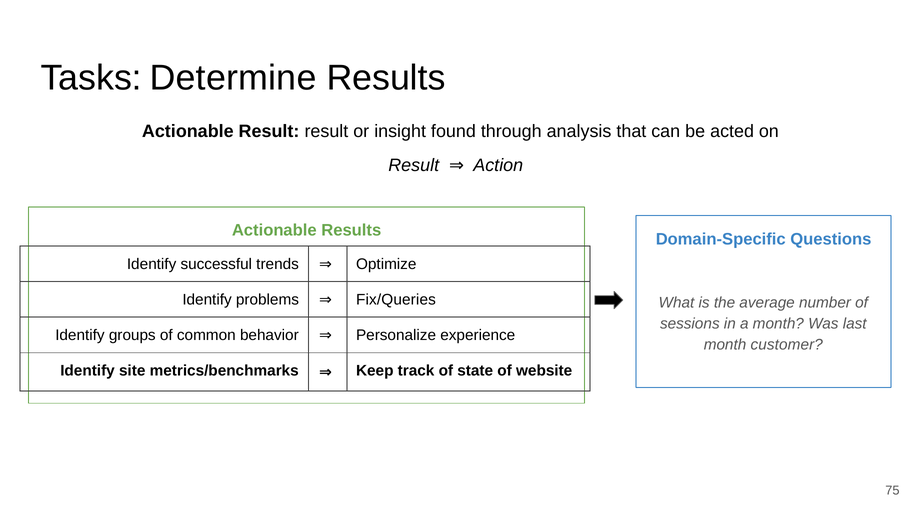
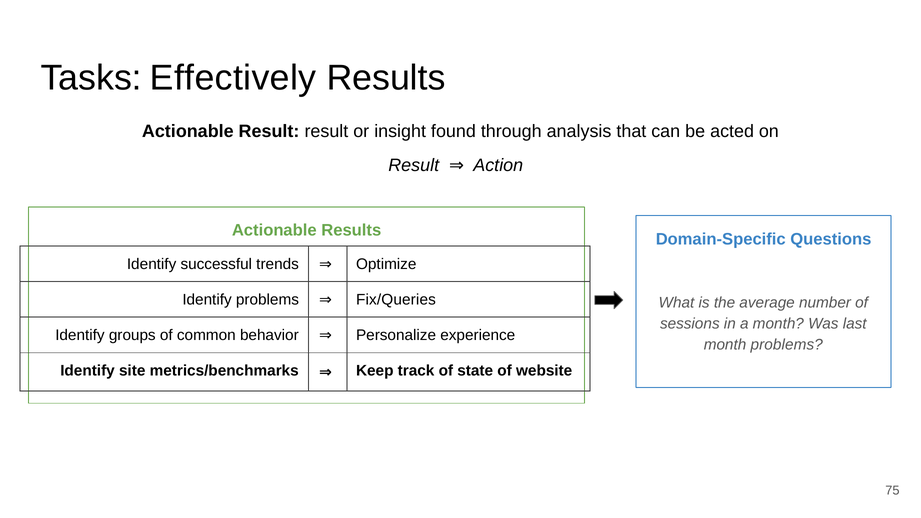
Determine: Determine -> Effectively
month customer: customer -> problems
